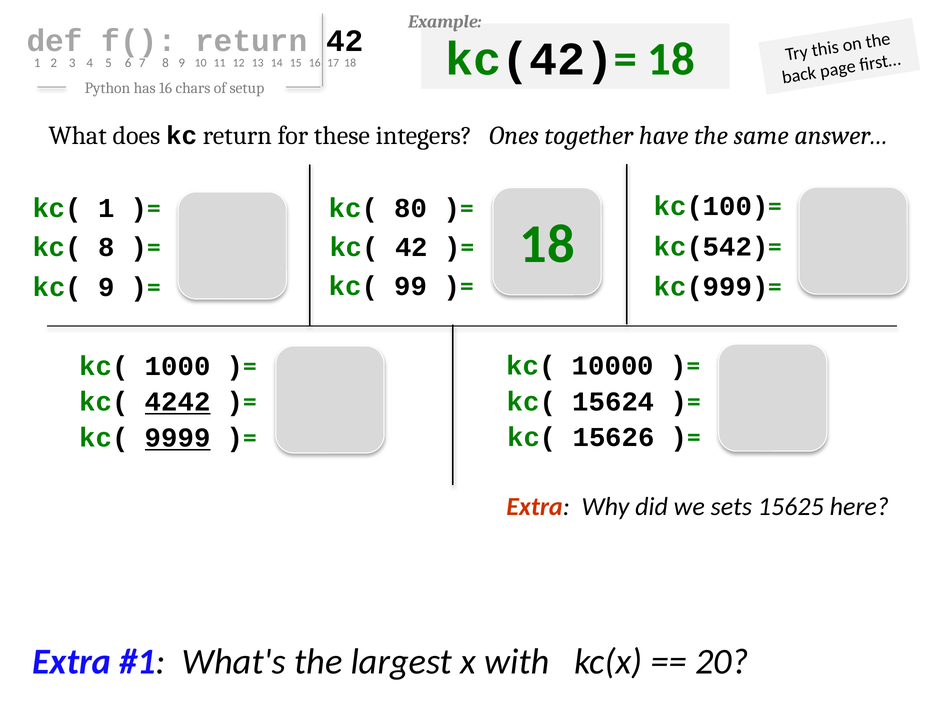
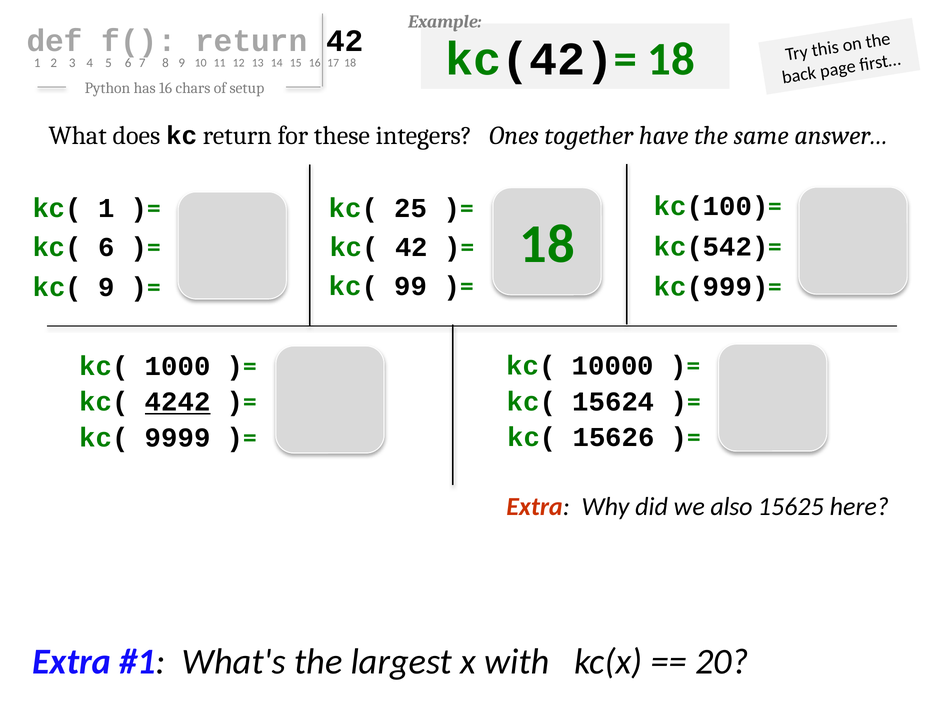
80: 80 -> 25
kc( 8: 8 -> 6
9999 underline: present -> none
sets: sets -> also
